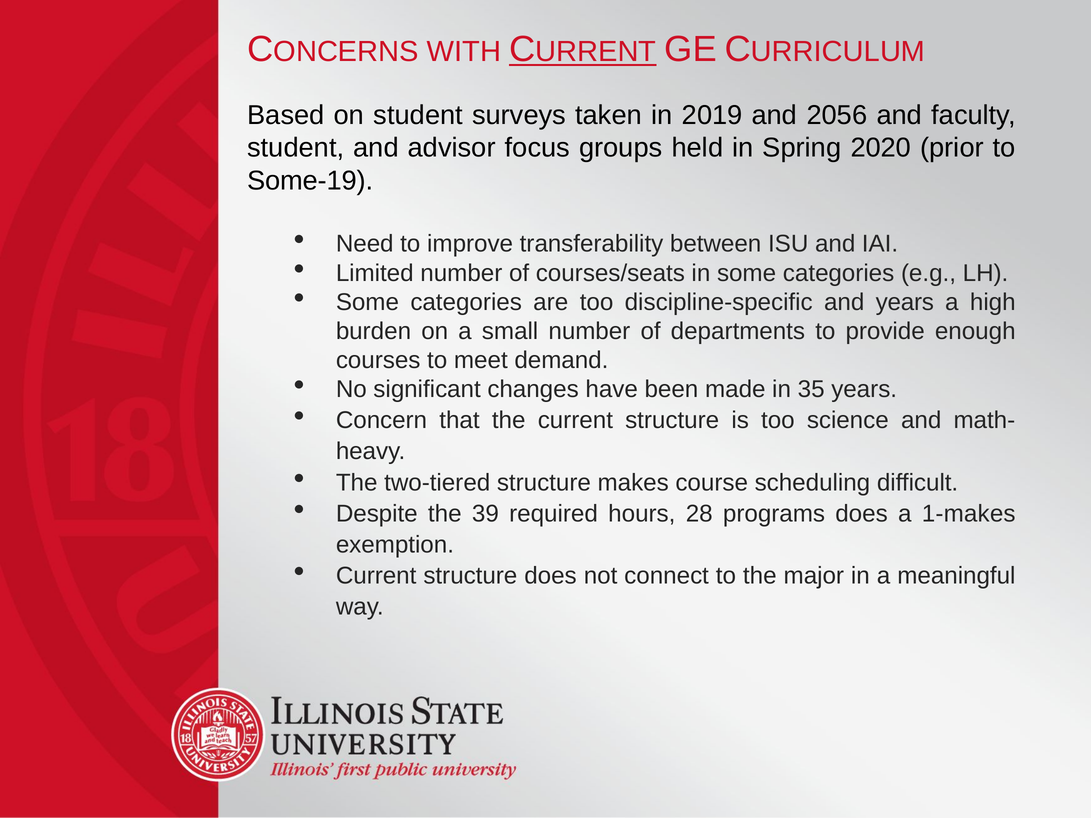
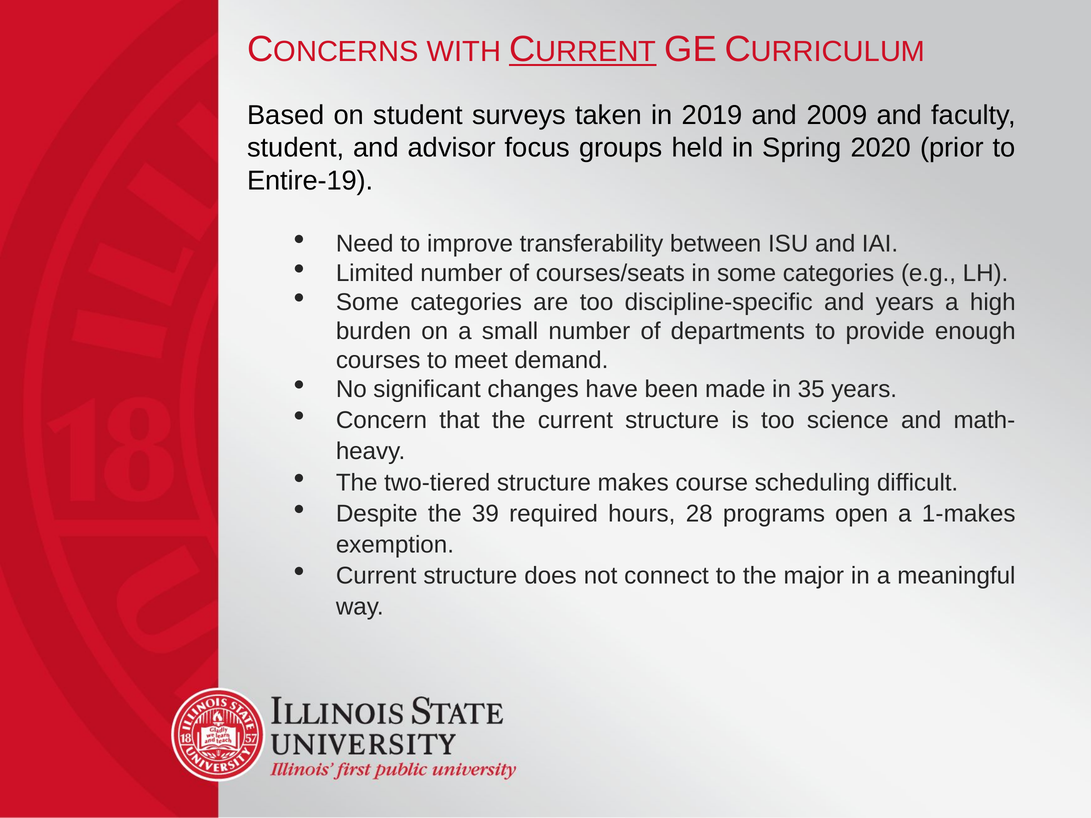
2056: 2056 -> 2009
Some-19: Some-19 -> Entire-19
programs does: does -> open
